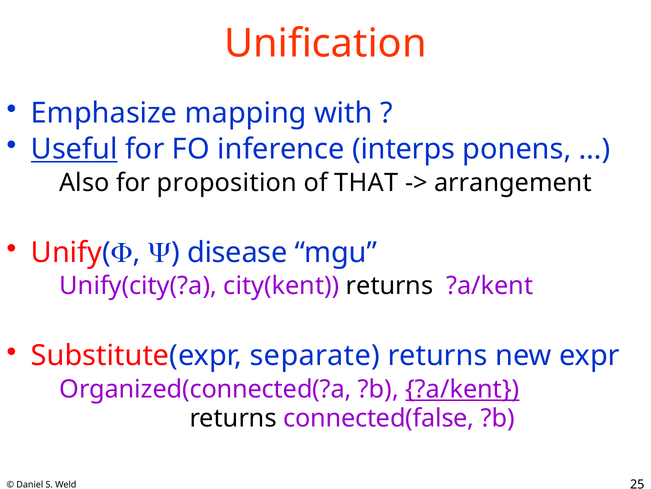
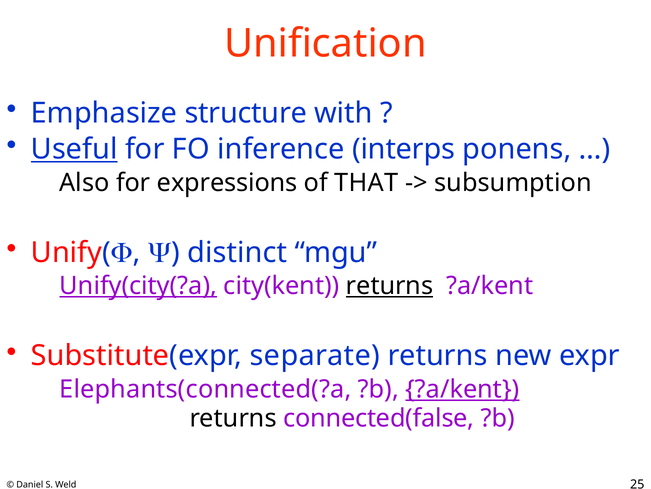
mapping: mapping -> structure
proposition: proposition -> expressions
arrangement: arrangement -> subsumption
disease: disease -> distinct
Unify(city(?a underline: none -> present
returns at (390, 286) underline: none -> present
Organized(connected(?a: Organized(connected(?a -> Elephants(connected(?a
